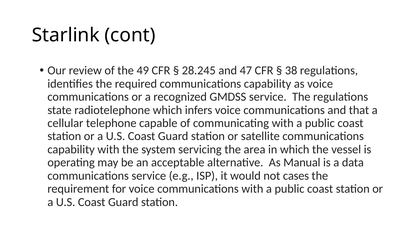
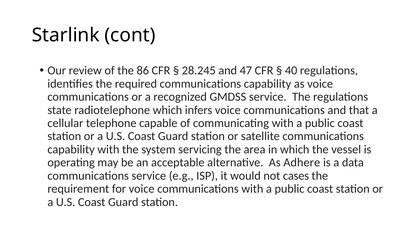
49: 49 -> 86
38: 38 -> 40
Manual: Manual -> Adhere
